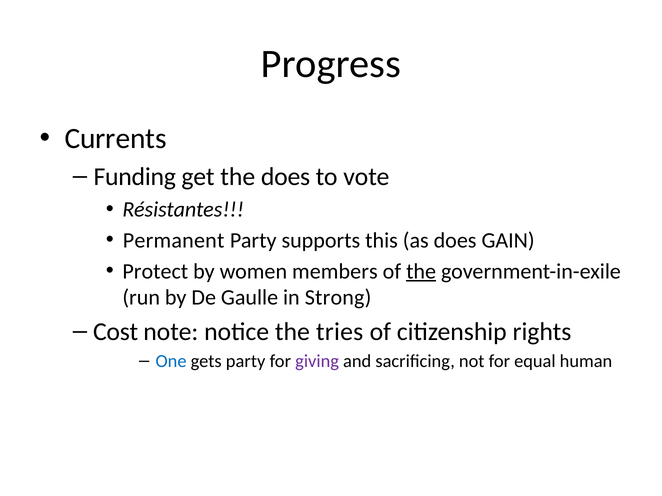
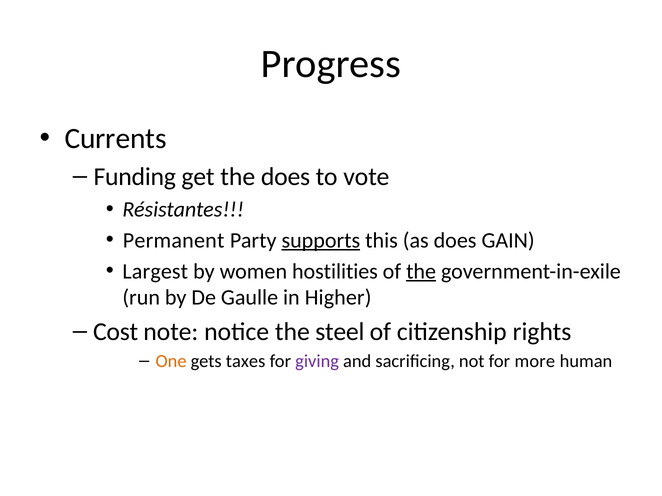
supports underline: none -> present
Protect: Protect -> Largest
members: members -> hostilities
Strong: Strong -> Higher
tries: tries -> steel
One colour: blue -> orange
gets party: party -> taxes
equal: equal -> more
